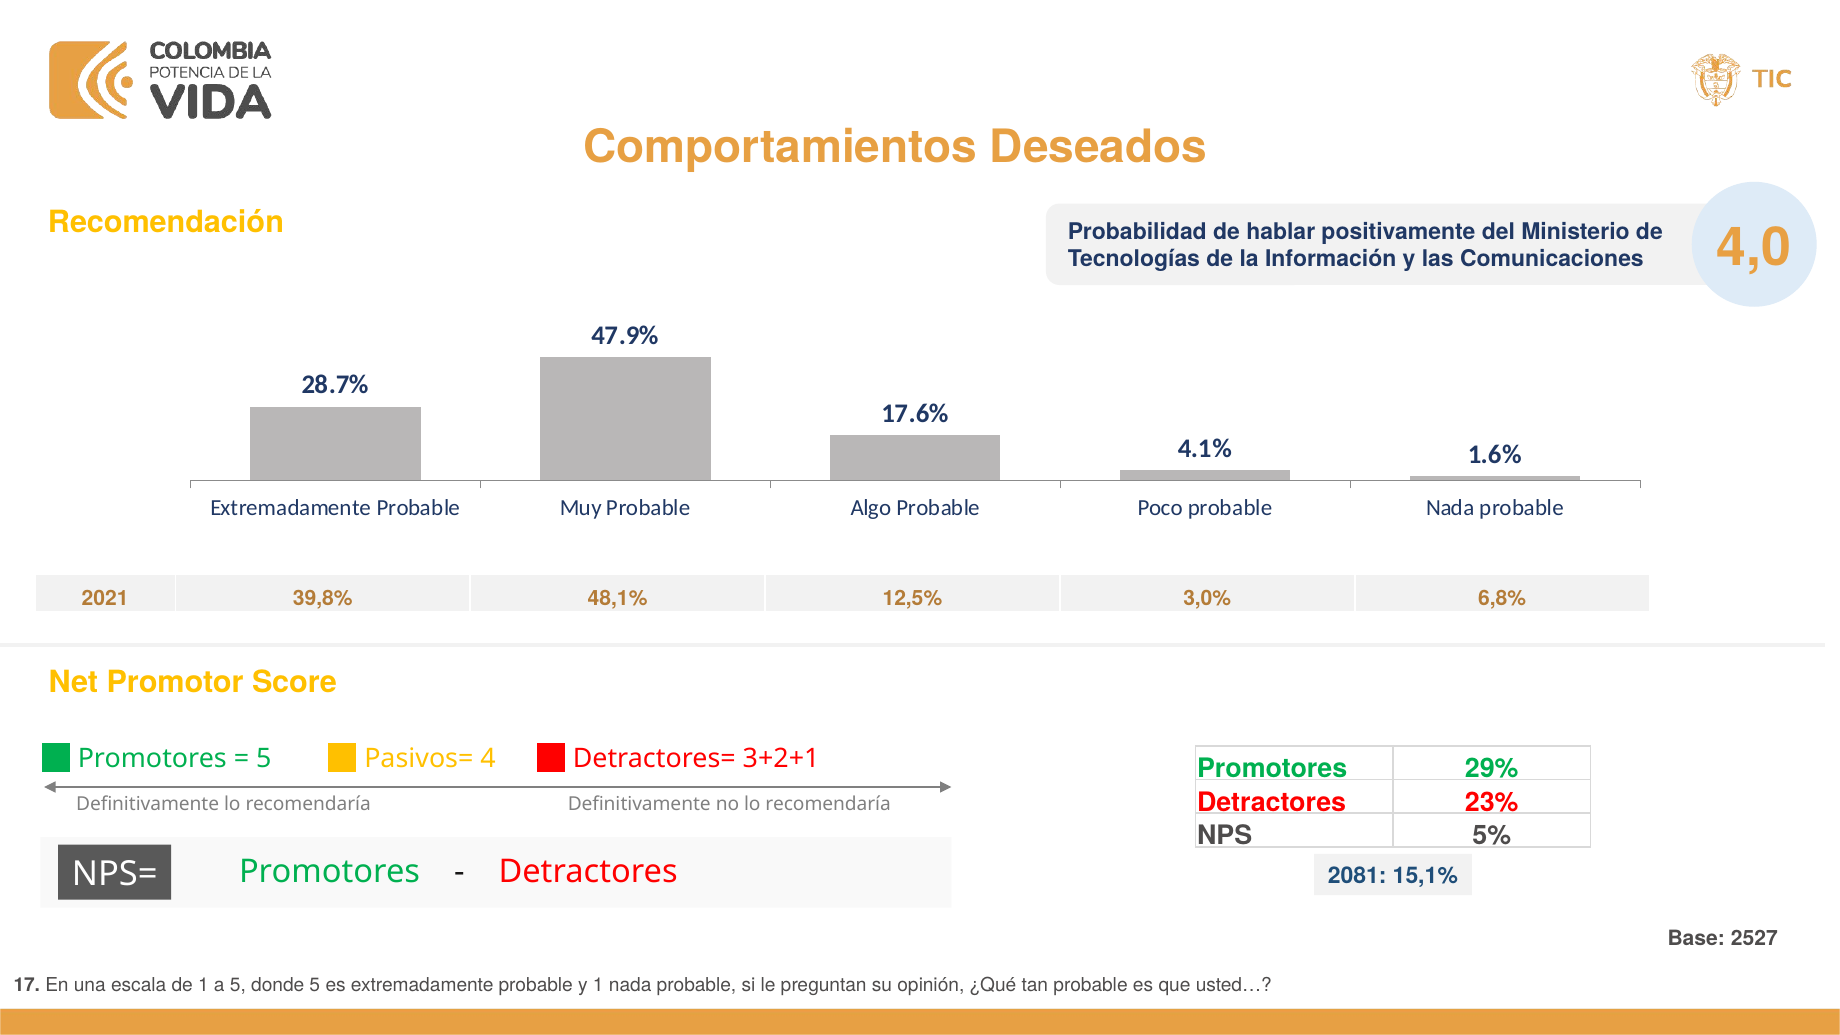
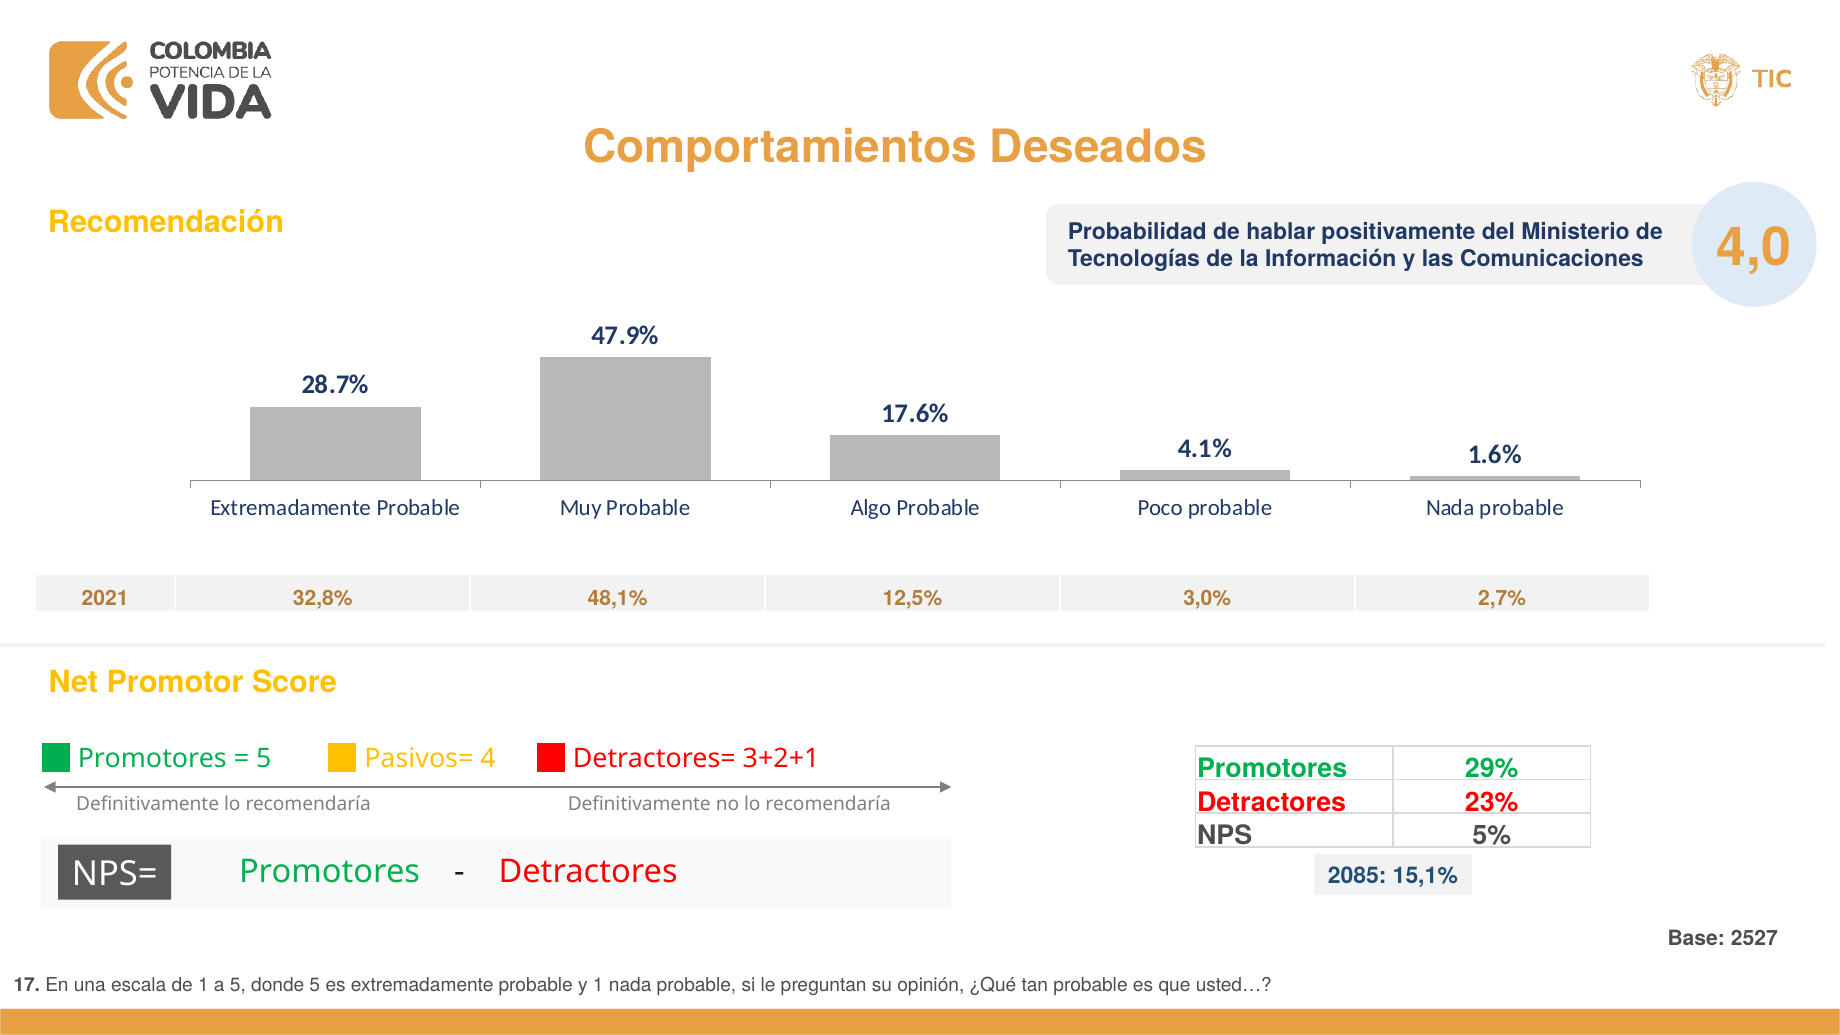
39,8%: 39,8% -> 32,8%
6,8%: 6,8% -> 2,7%
2081: 2081 -> 2085
